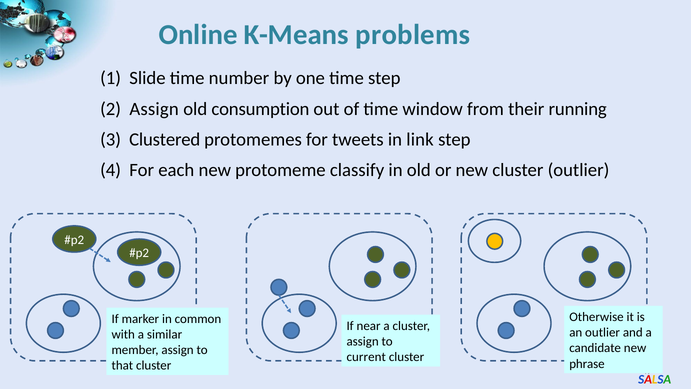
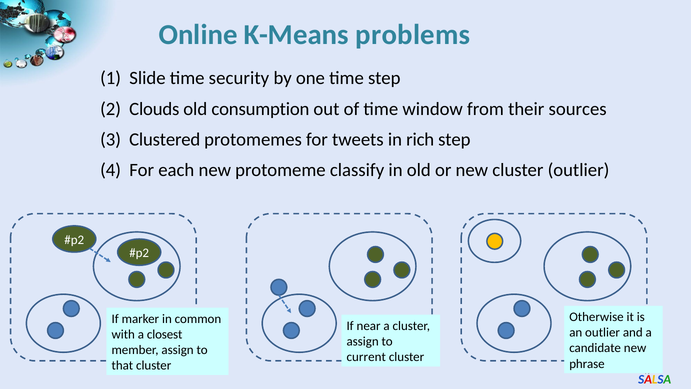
number: number -> security
Assign at (154, 109): Assign -> Clouds
running: running -> sources
link: link -> rich
similar: similar -> closest
